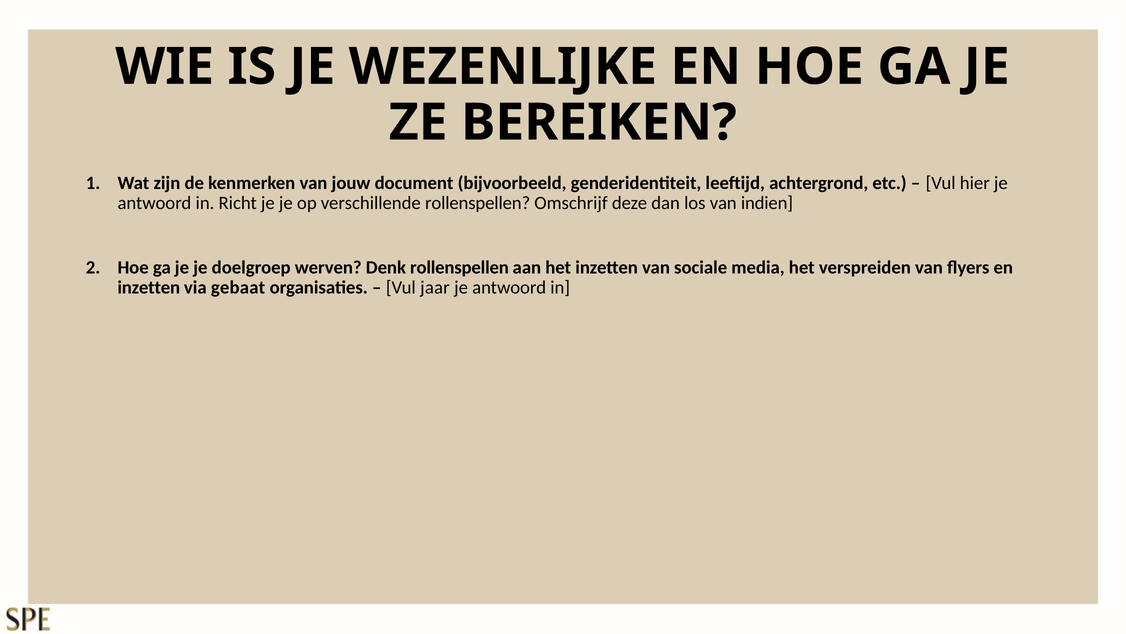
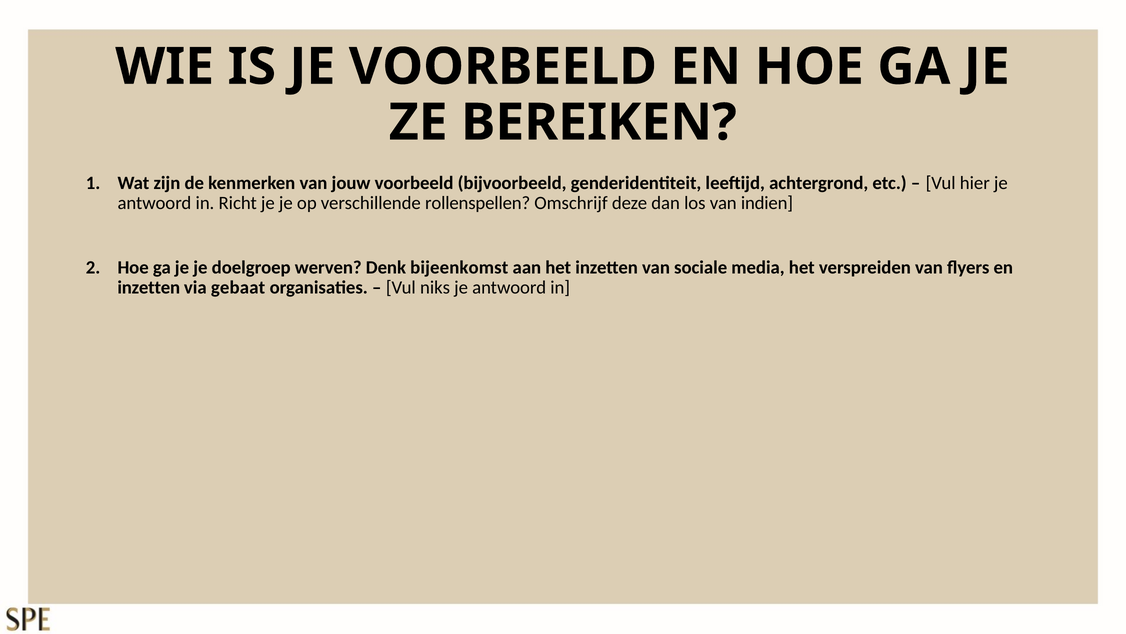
JE WEZENLIJKE: WEZENLIJKE -> VOORBEELD
jouw document: document -> voorbeeld
Denk rollenspellen: rollenspellen -> bijeenkomst
jaar: jaar -> niks
